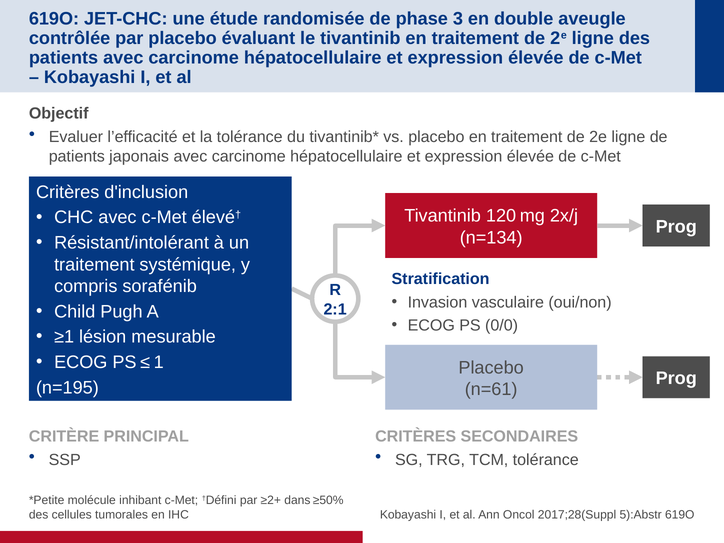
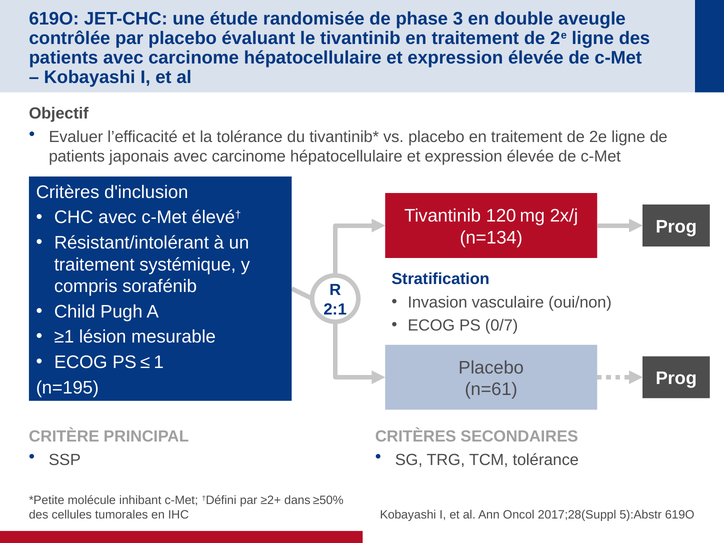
0/0: 0/0 -> 0/7
